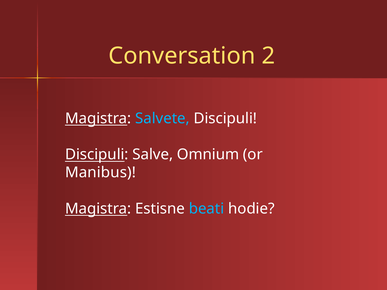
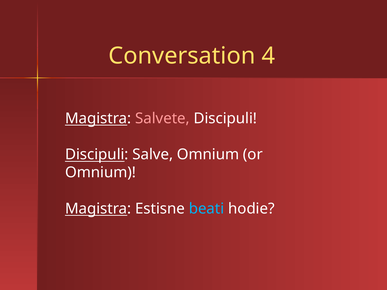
2: 2 -> 4
Salvete colour: light blue -> pink
Manibus at (100, 173): Manibus -> Omnium
